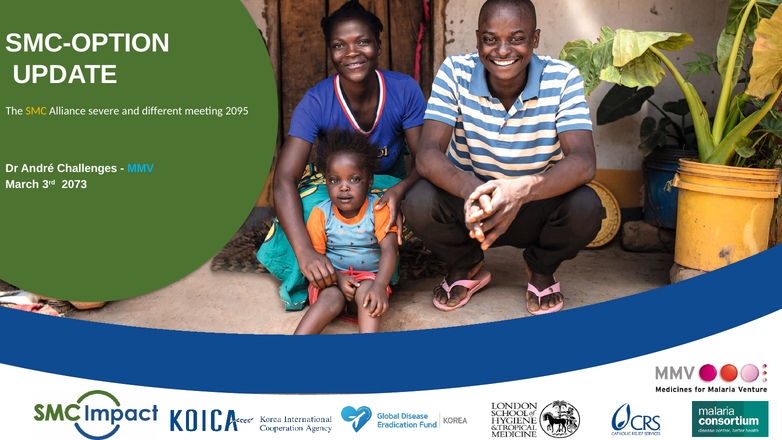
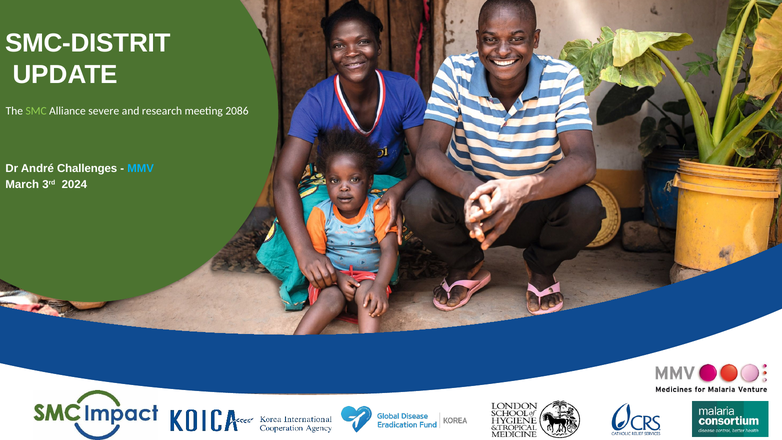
SMC-OPTION: SMC-OPTION -> SMC-DISTRIT
SMC colour: yellow -> light green
different: different -> research
2095: 2095 -> 2086
2073: 2073 -> 2024
